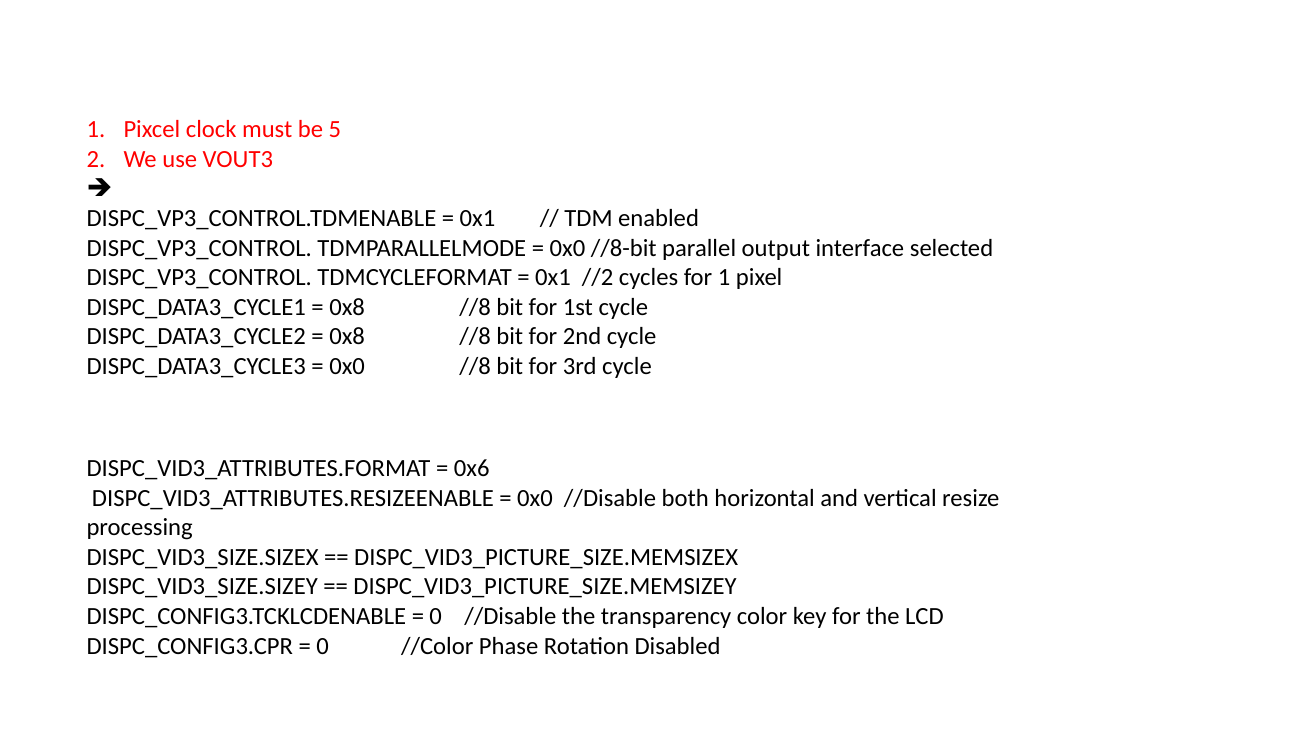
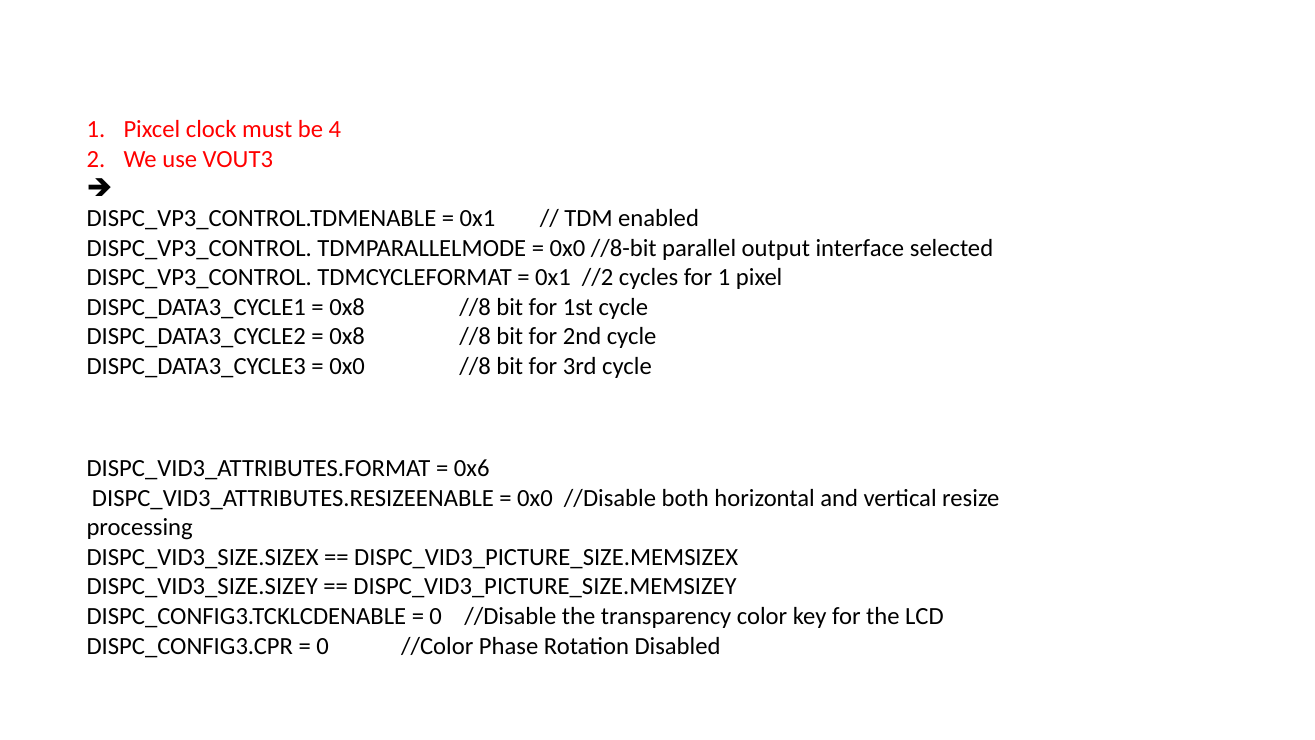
5: 5 -> 4
